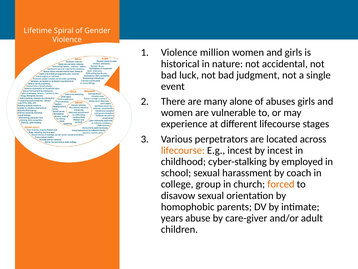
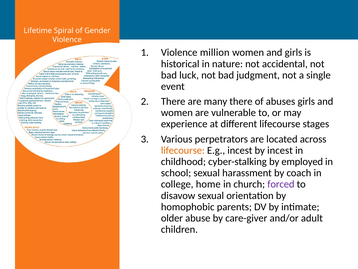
many alone: alone -> there
group: group -> home
forced colour: orange -> purple
years: years -> older
